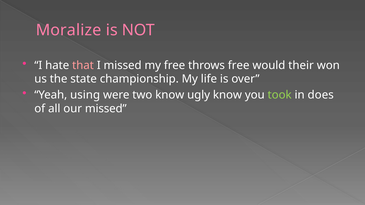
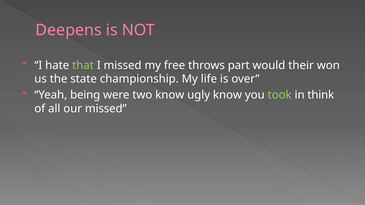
Moralize: Moralize -> Deepens
that colour: pink -> light green
throws free: free -> part
using: using -> being
does: does -> think
